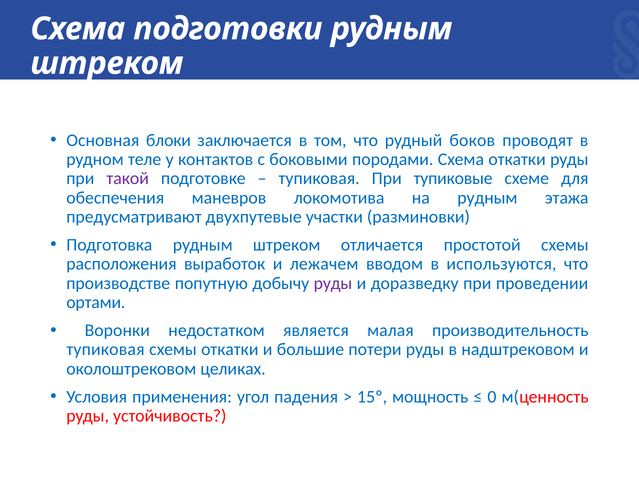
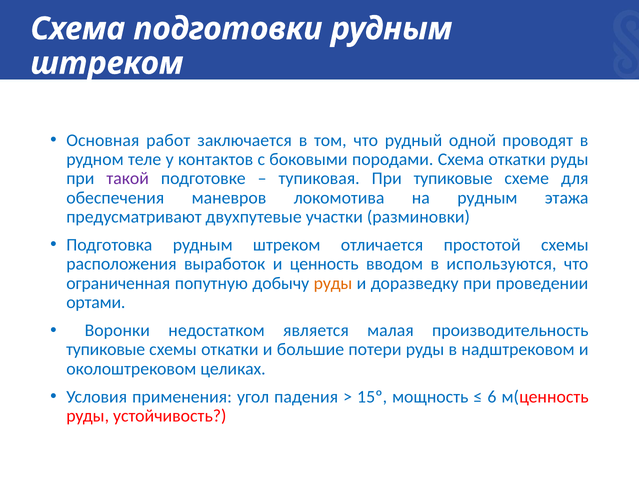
блоки: блоки -> работ
боков: боков -> одной
лежачем: лежачем -> ценность
производстве: производстве -> ограниченная
руды at (333, 283) colour: purple -> orange
тупиковая at (105, 350): тупиковая -> тупиковые
0: 0 -> 6
